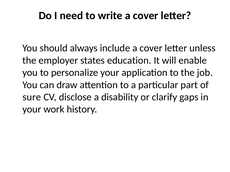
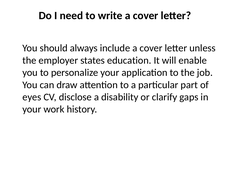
sure: sure -> eyes
